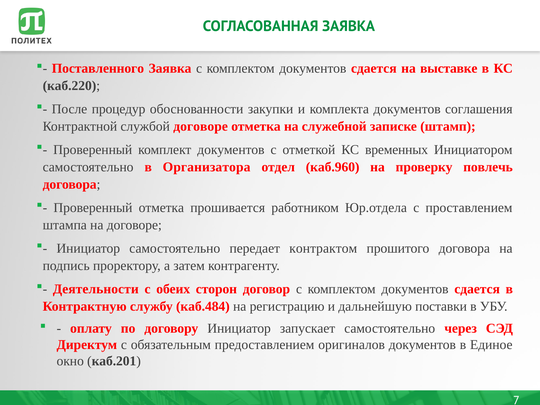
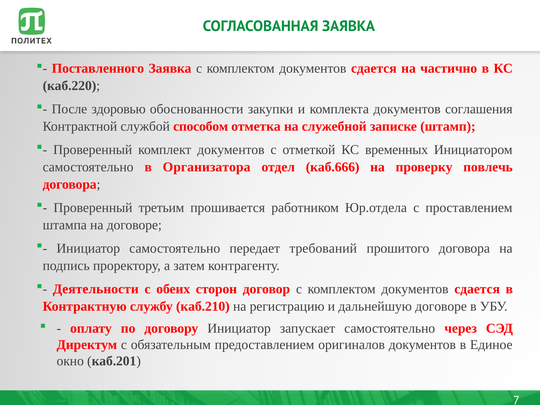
выставке: выставке -> частично
процедур: процедур -> здоровью
службой договоре: договоре -> способом
каб.960: каб.960 -> каб.666
Проверенный отметка: отметка -> третьим
контрактом: контрактом -> требований
каб.484: каб.484 -> каб.210
дальнейшую поставки: поставки -> договоре
